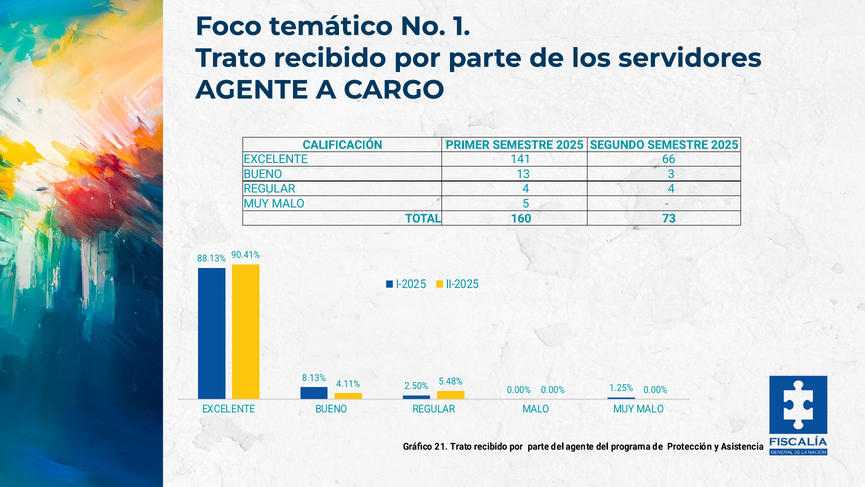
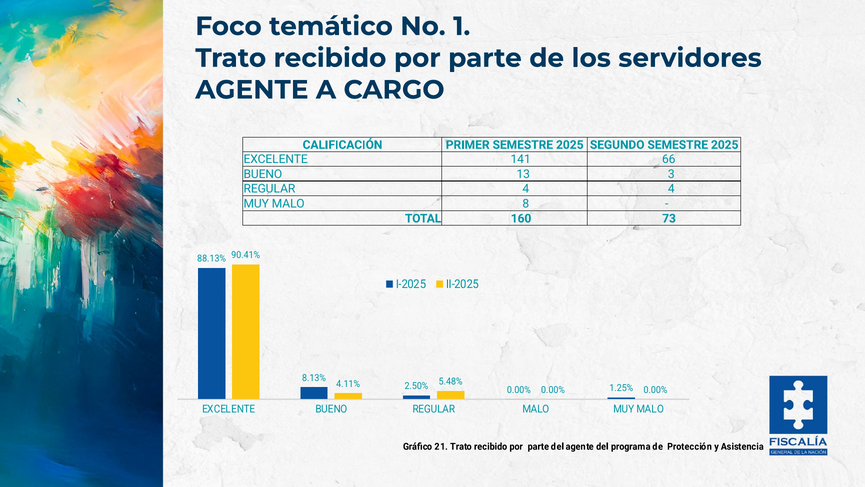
5: 5 -> 8
